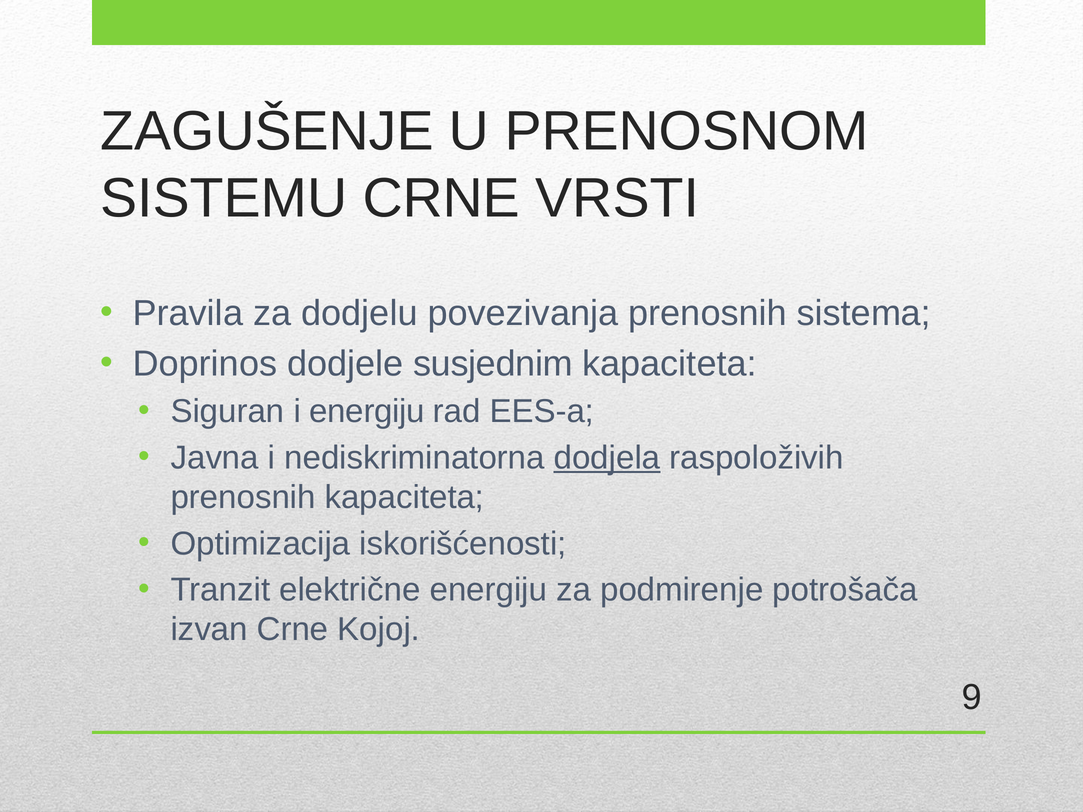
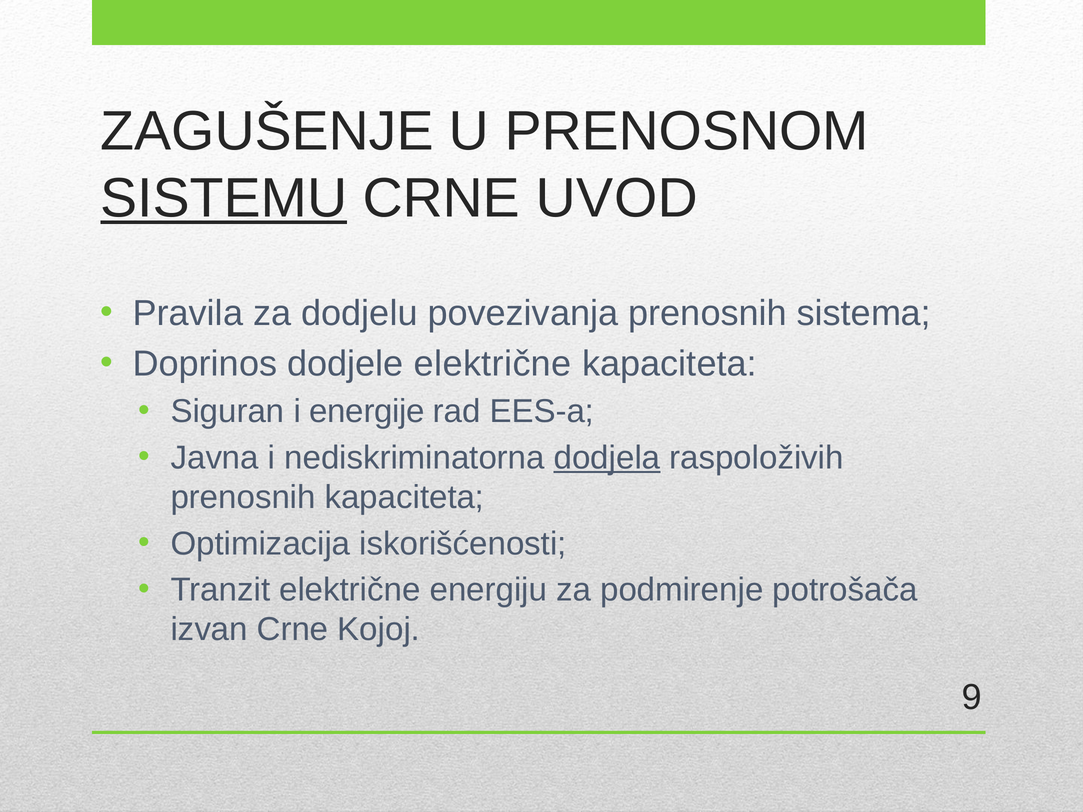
SISTEMU underline: none -> present
VRSTI: VRSTI -> UVOD
dodjele susjednim: susjednim -> električne
i energiju: energiju -> energije
